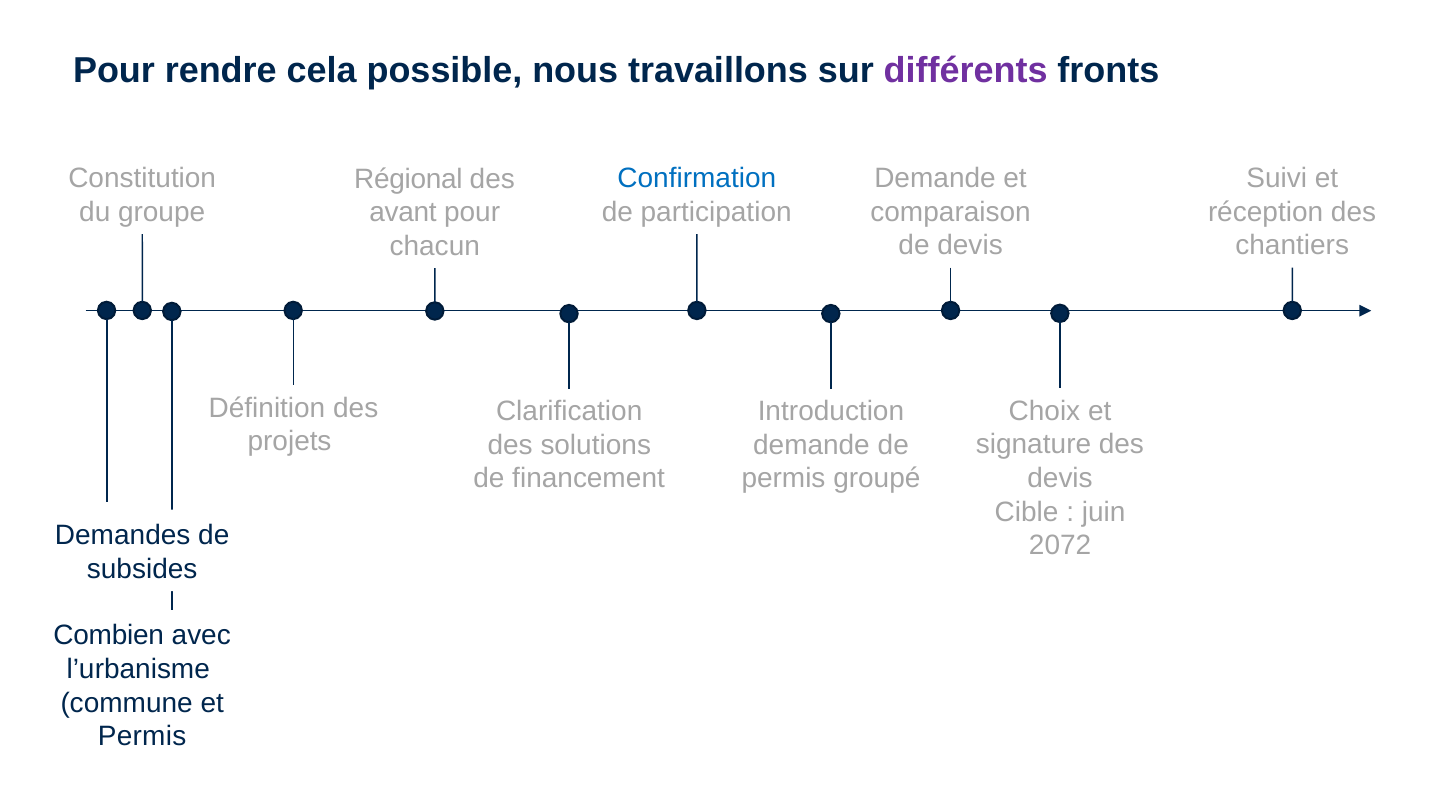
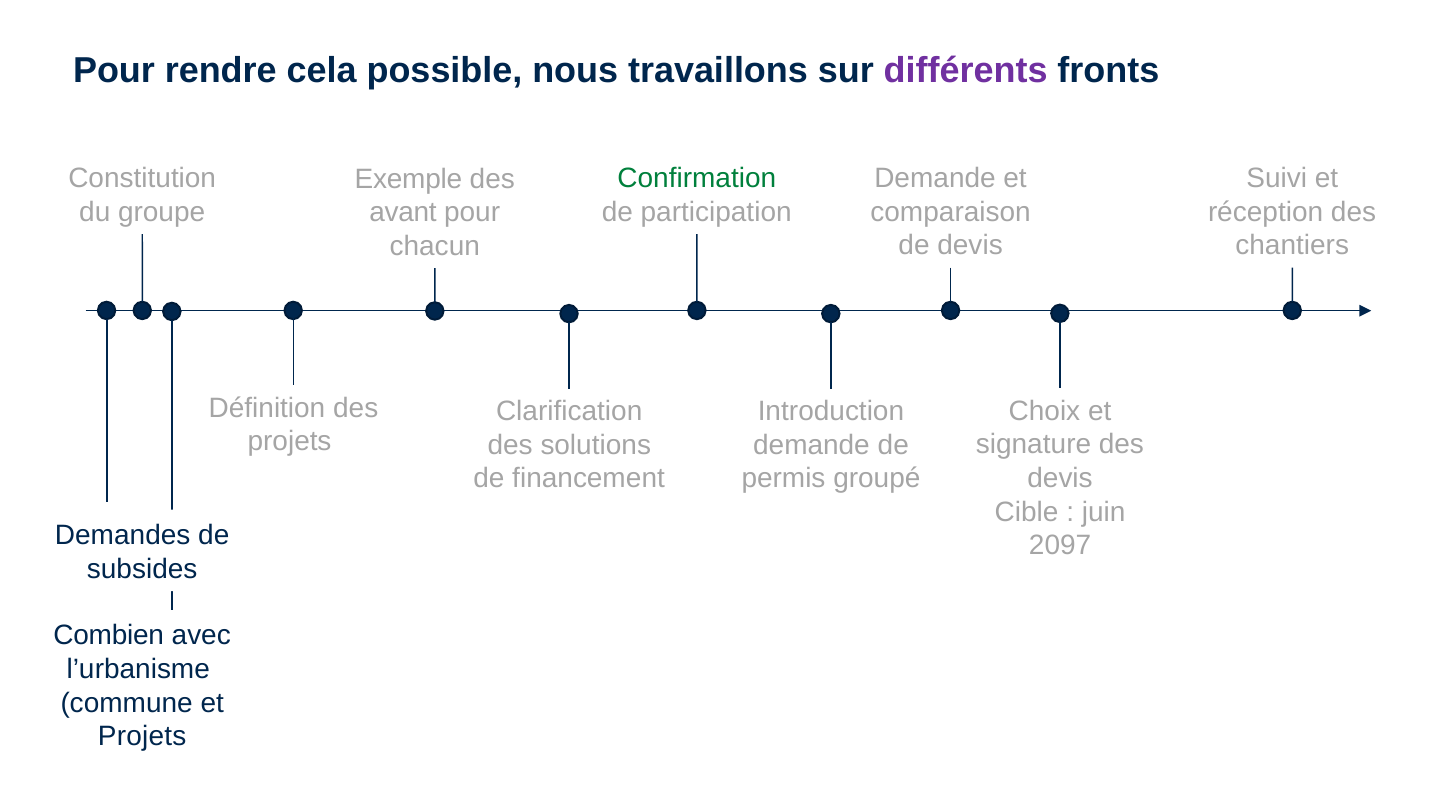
Confirmation colour: blue -> green
Régional: Régional -> Exemple
2072: 2072 -> 2097
Permis at (142, 736): Permis -> Projets
